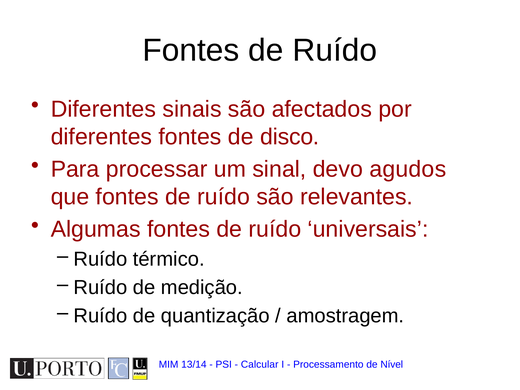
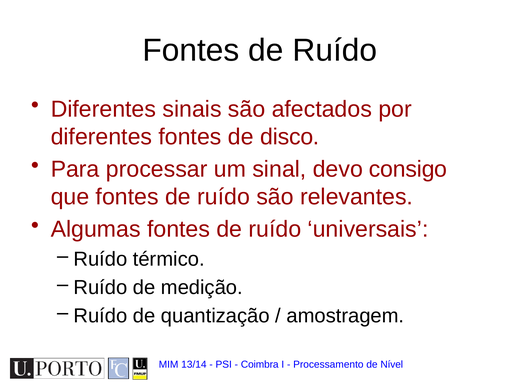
agudos: agudos -> consigo
Calcular: Calcular -> Coimbra
